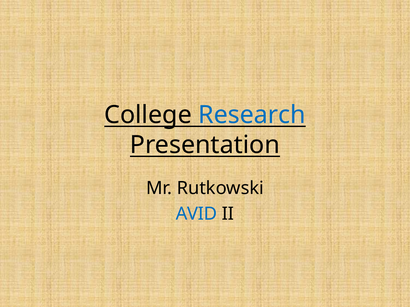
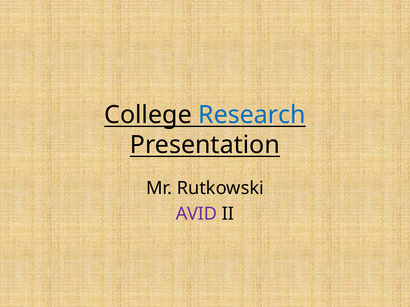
AVID colour: blue -> purple
